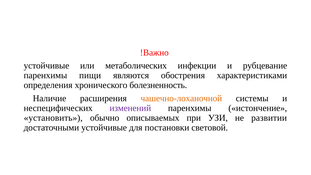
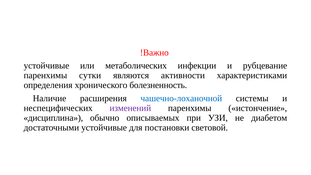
пищи: пищи -> сутки
обострения: обострения -> активности
чашечно-лоханочной colour: orange -> blue
установить: установить -> дисциплина
развитии: развитии -> диабетом
